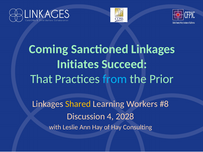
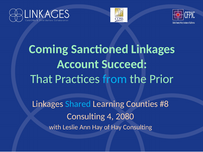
Initiates: Initiates -> Account
Shared colour: yellow -> light blue
Workers: Workers -> Counties
Discussion at (86, 117): Discussion -> Consulting
2028: 2028 -> 2080
